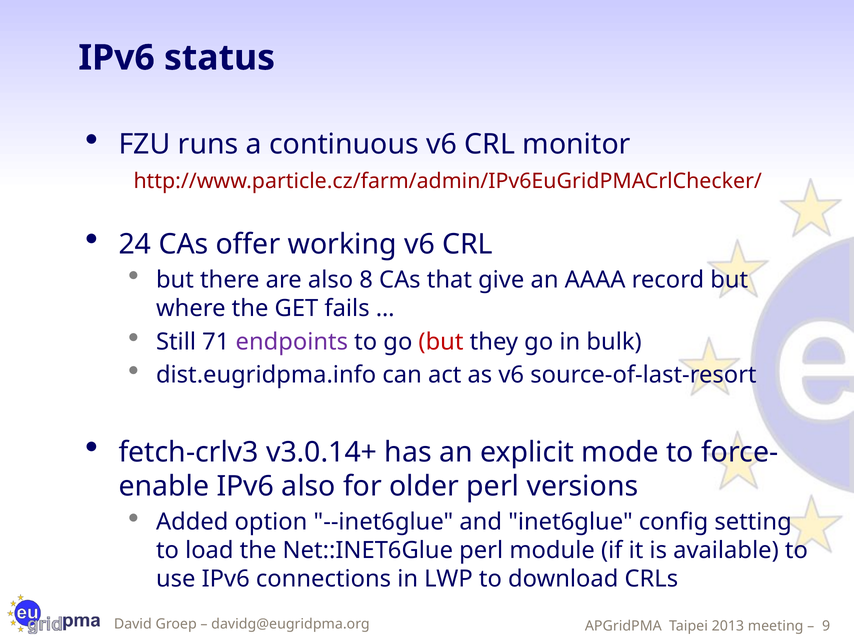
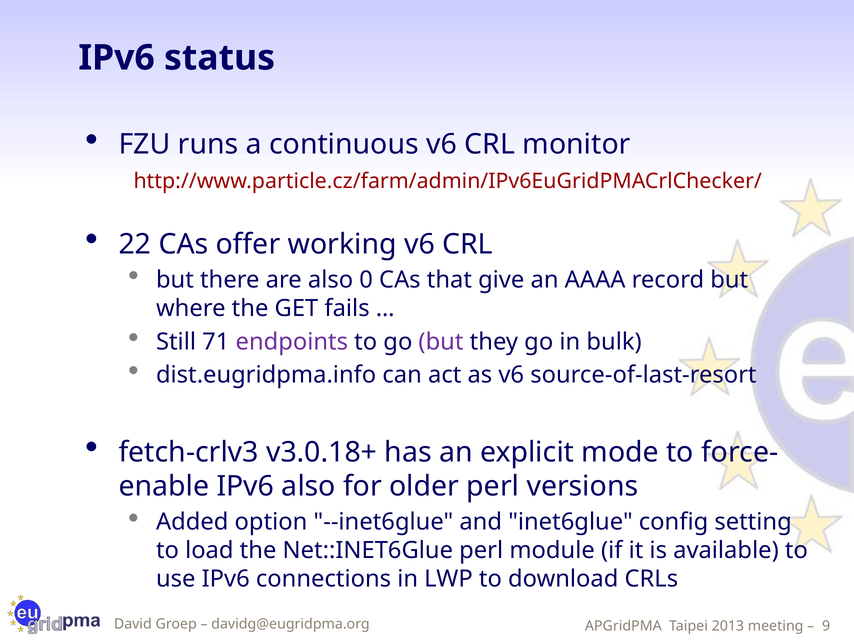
24: 24 -> 22
8: 8 -> 0
but at (441, 341) colour: red -> purple
v3.0.14+: v3.0.14+ -> v3.0.18+
